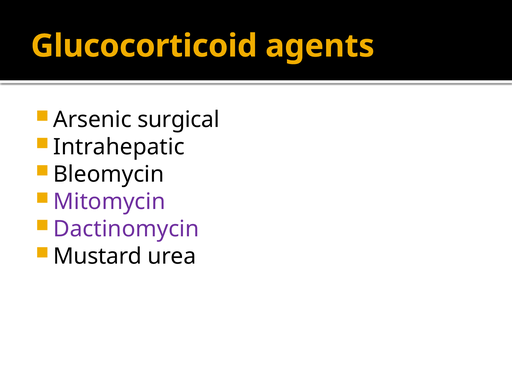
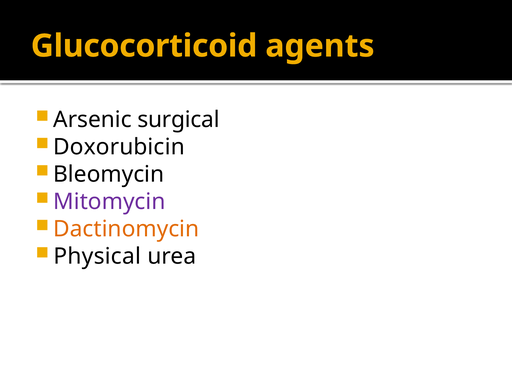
Intrahepatic: Intrahepatic -> Doxorubicin
Dactinomycin colour: purple -> orange
Mustard: Mustard -> Physical
